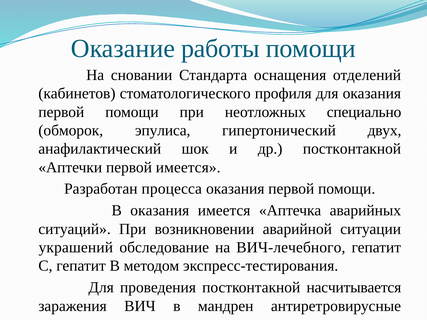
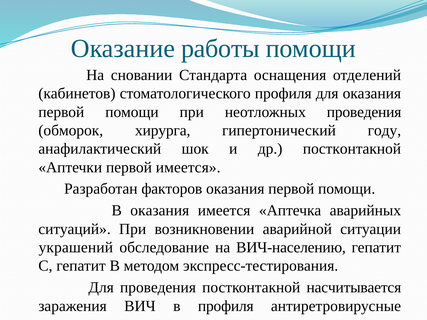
неотложных специально: специально -> проведения
эпулиса: эпулиса -> хирурга
двух: двух -> году
процесса: процесса -> факторов
ВИЧ-лечебного: ВИЧ-лечебного -> ВИЧ-населению
в мандрен: мандрен -> профиля
